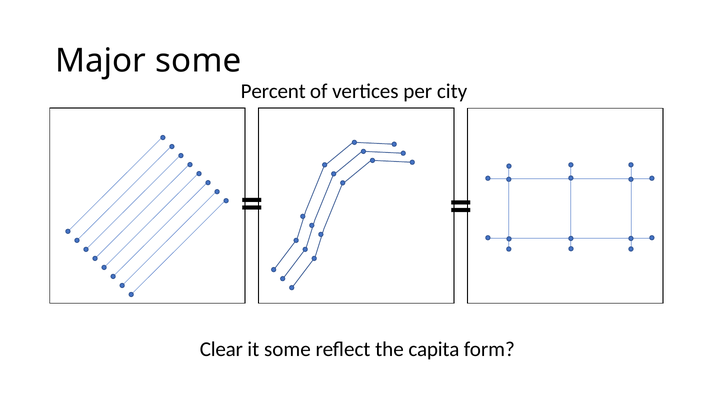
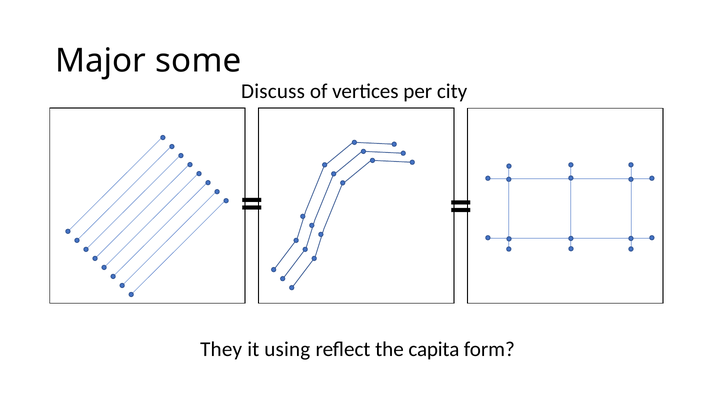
Percent: Percent -> Discuss
Clear: Clear -> They
it some: some -> using
